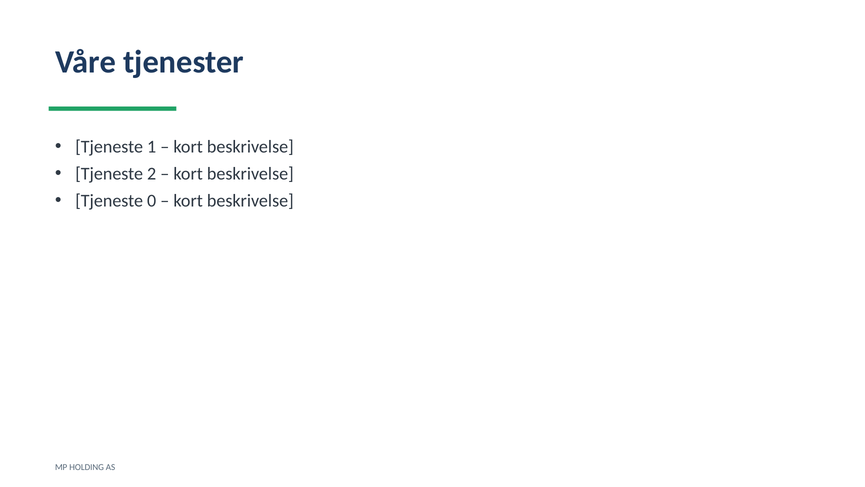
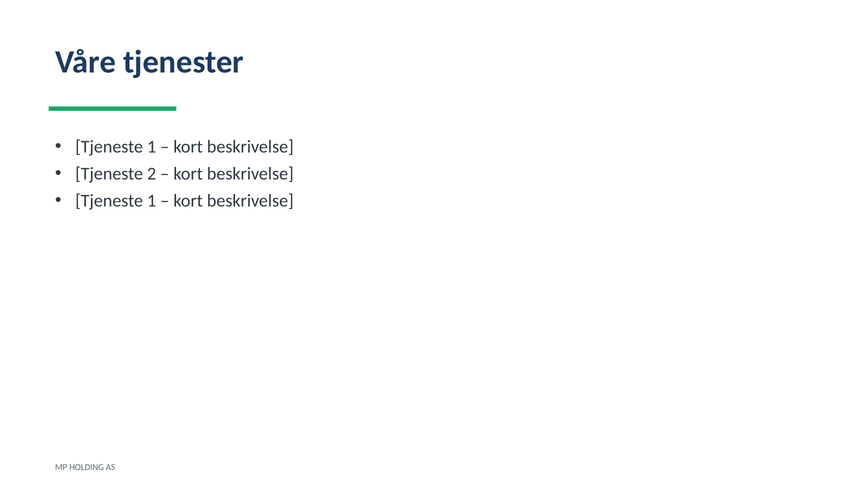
0 at (152, 201): 0 -> 1
